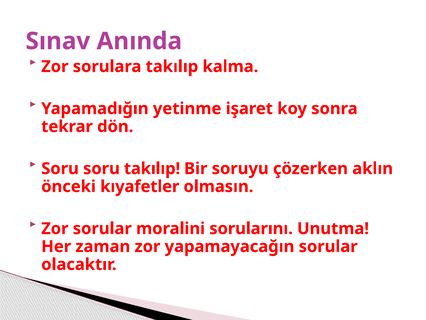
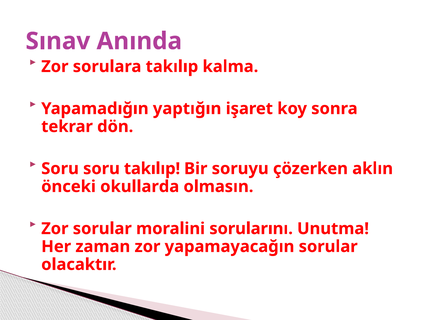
yetinme: yetinme -> yaptığın
kıyafetler: kıyafetler -> okullarda
